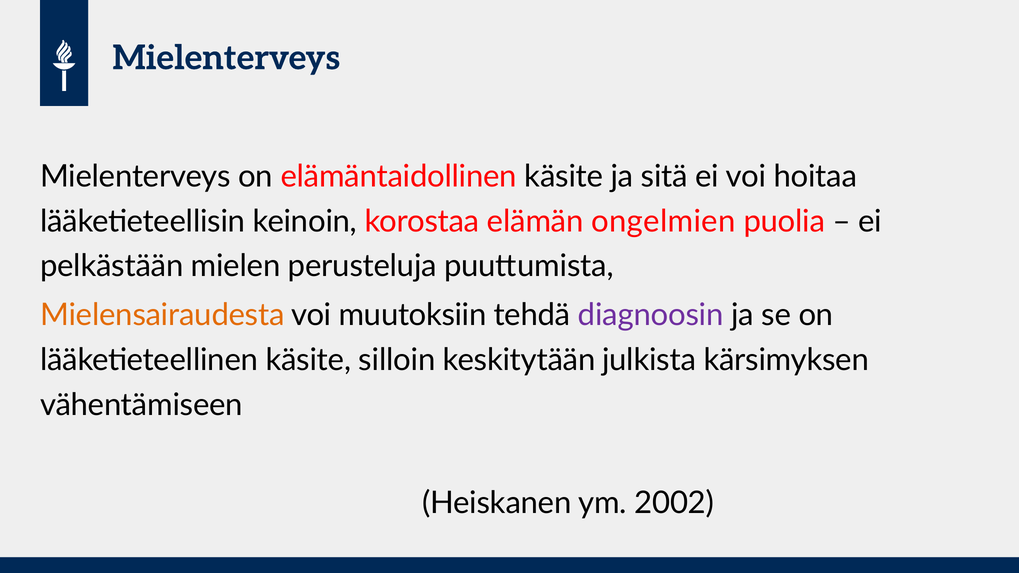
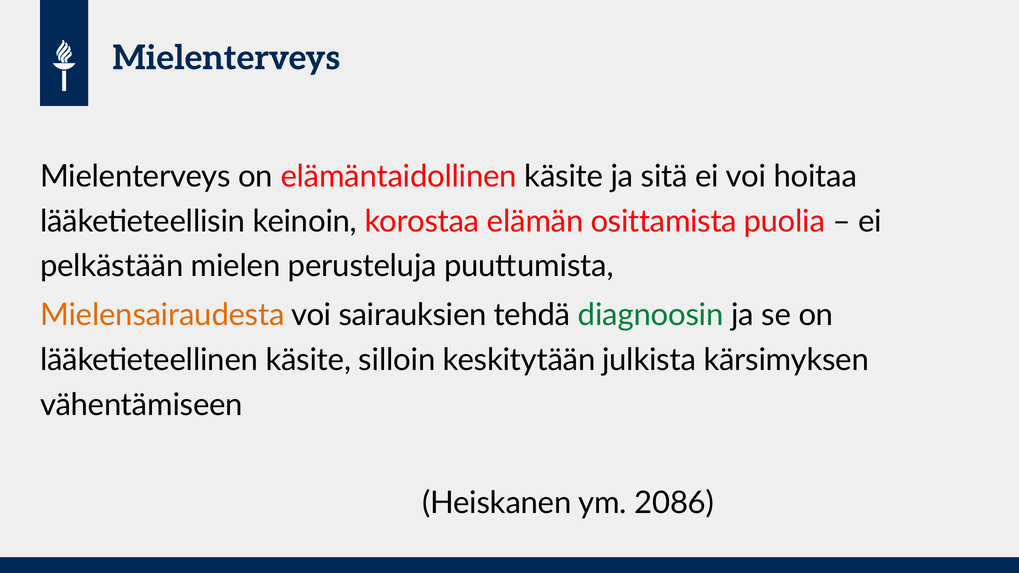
ongelmien: ongelmien -> osittamista
muutoksiin: muutoksiin -> sairauksien
diagnoosin colour: purple -> green
2002: 2002 -> 2086
